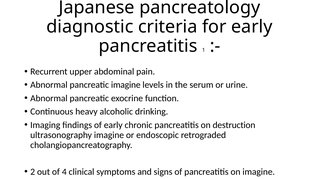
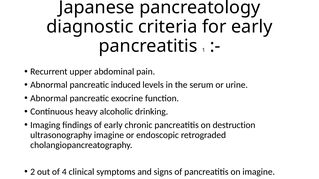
pancreatic imagine: imagine -> induced
